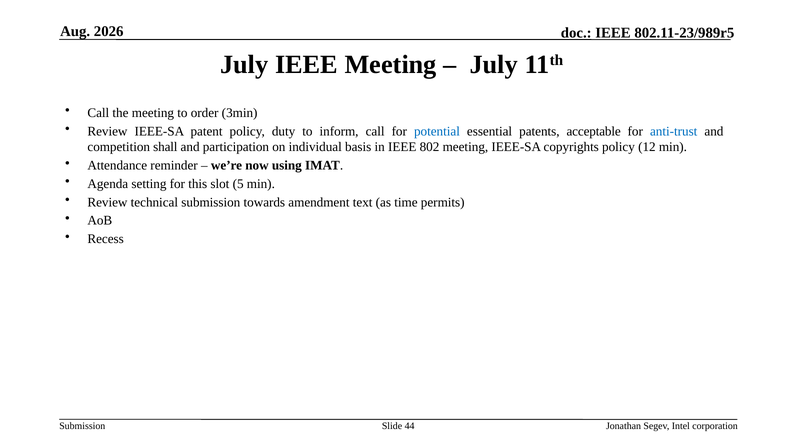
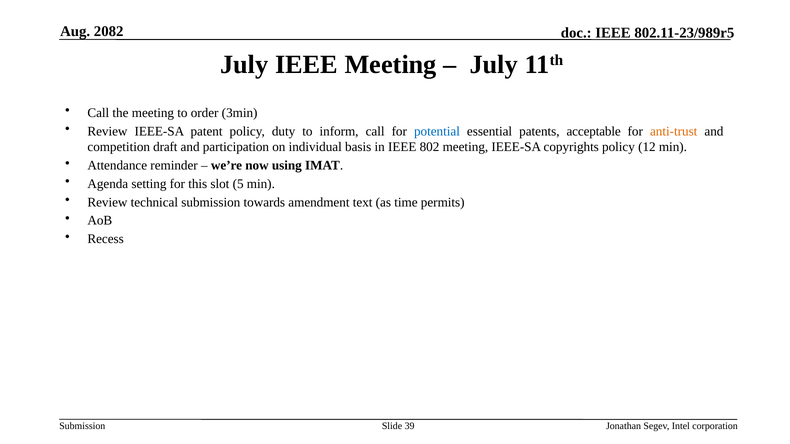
2026: 2026 -> 2082
anti-trust colour: blue -> orange
shall: shall -> draft
44: 44 -> 39
